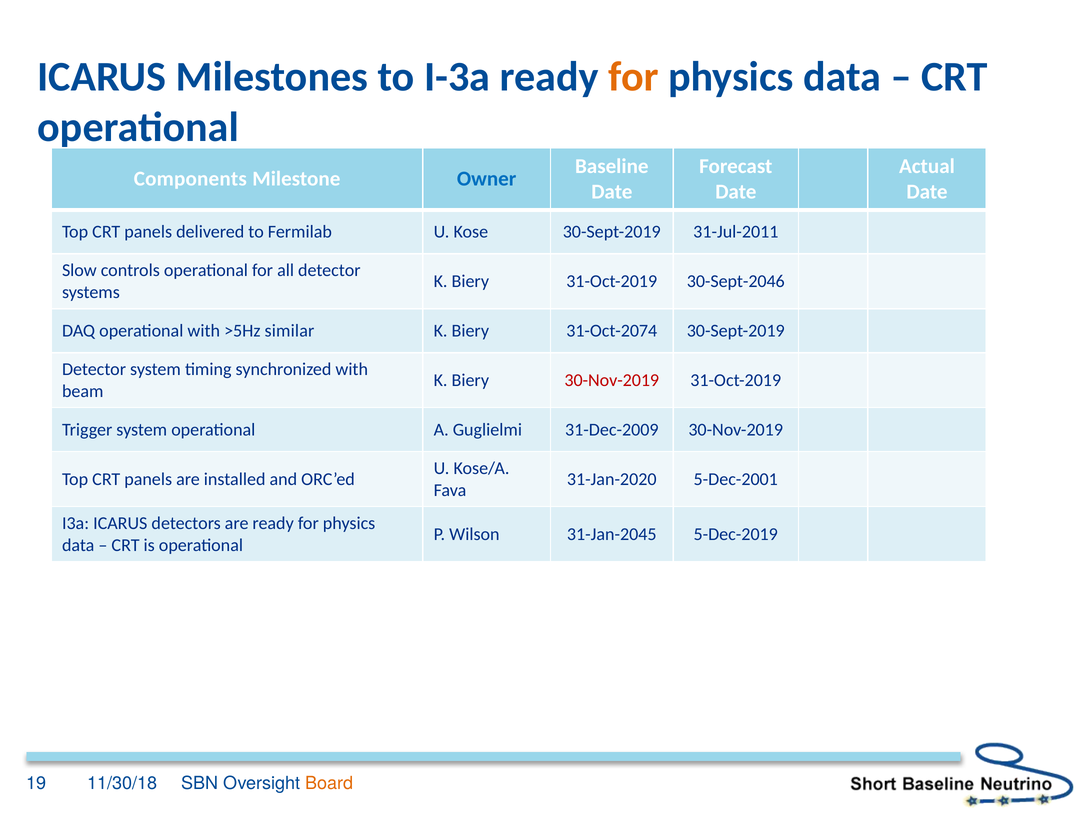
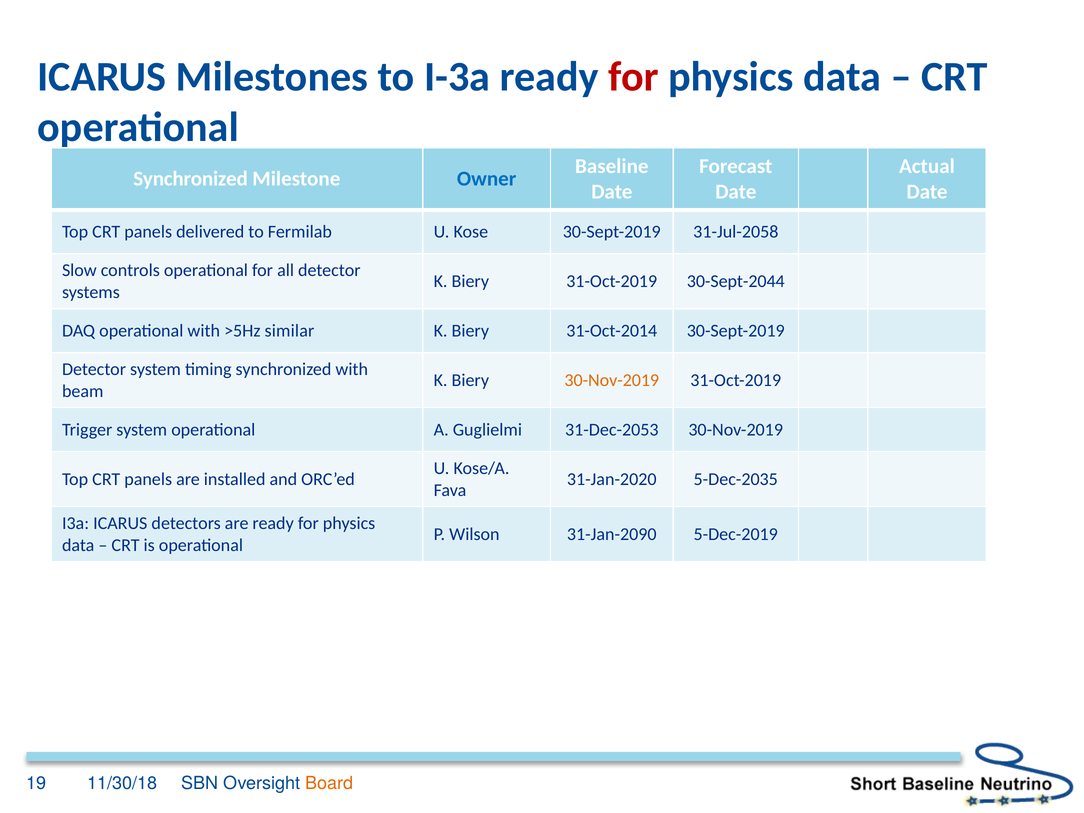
for at (633, 77) colour: orange -> red
Components at (190, 179): Components -> Synchronized
31-Jul-2011: 31-Jul-2011 -> 31-Jul-2058
30-Sept-2046: 30-Sept-2046 -> 30-Sept-2044
31-Oct-2074: 31-Oct-2074 -> 31-Oct-2014
30-Nov-2019 at (612, 380) colour: red -> orange
31-Dec-2009: 31-Dec-2009 -> 31-Dec-2053
5-Dec-2001: 5-Dec-2001 -> 5-Dec-2035
31-Jan-2045: 31-Jan-2045 -> 31-Jan-2090
